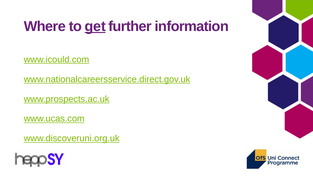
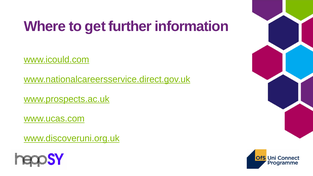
get underline: present -> none
